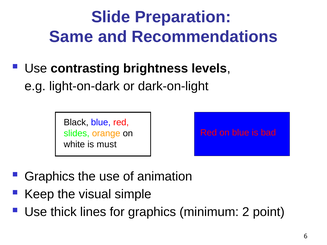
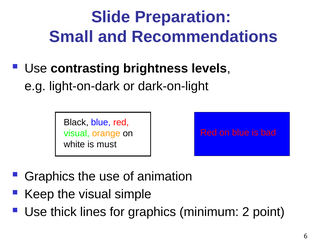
Same: Same -> Small
slides at (77, 134): slides -> visual
